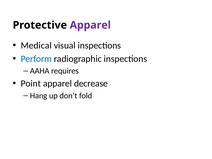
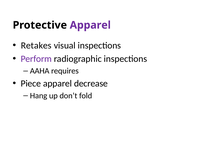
Medical: Medical -> Retakes
Perform colour: blue -> purple
Point: Point -> Piece
